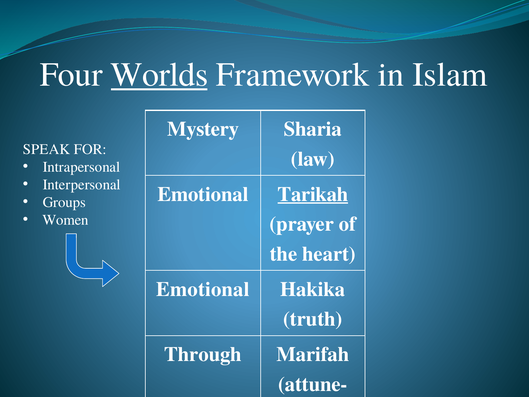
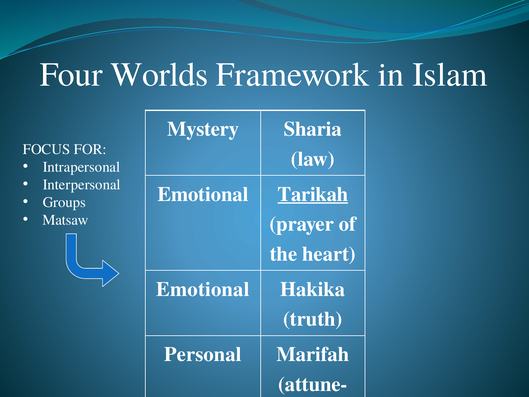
Worlds underline: present -> none
SPEAK: SPEAK -> FOCUS
Women: Women -> Matsaw
Through: Through -> Personal
